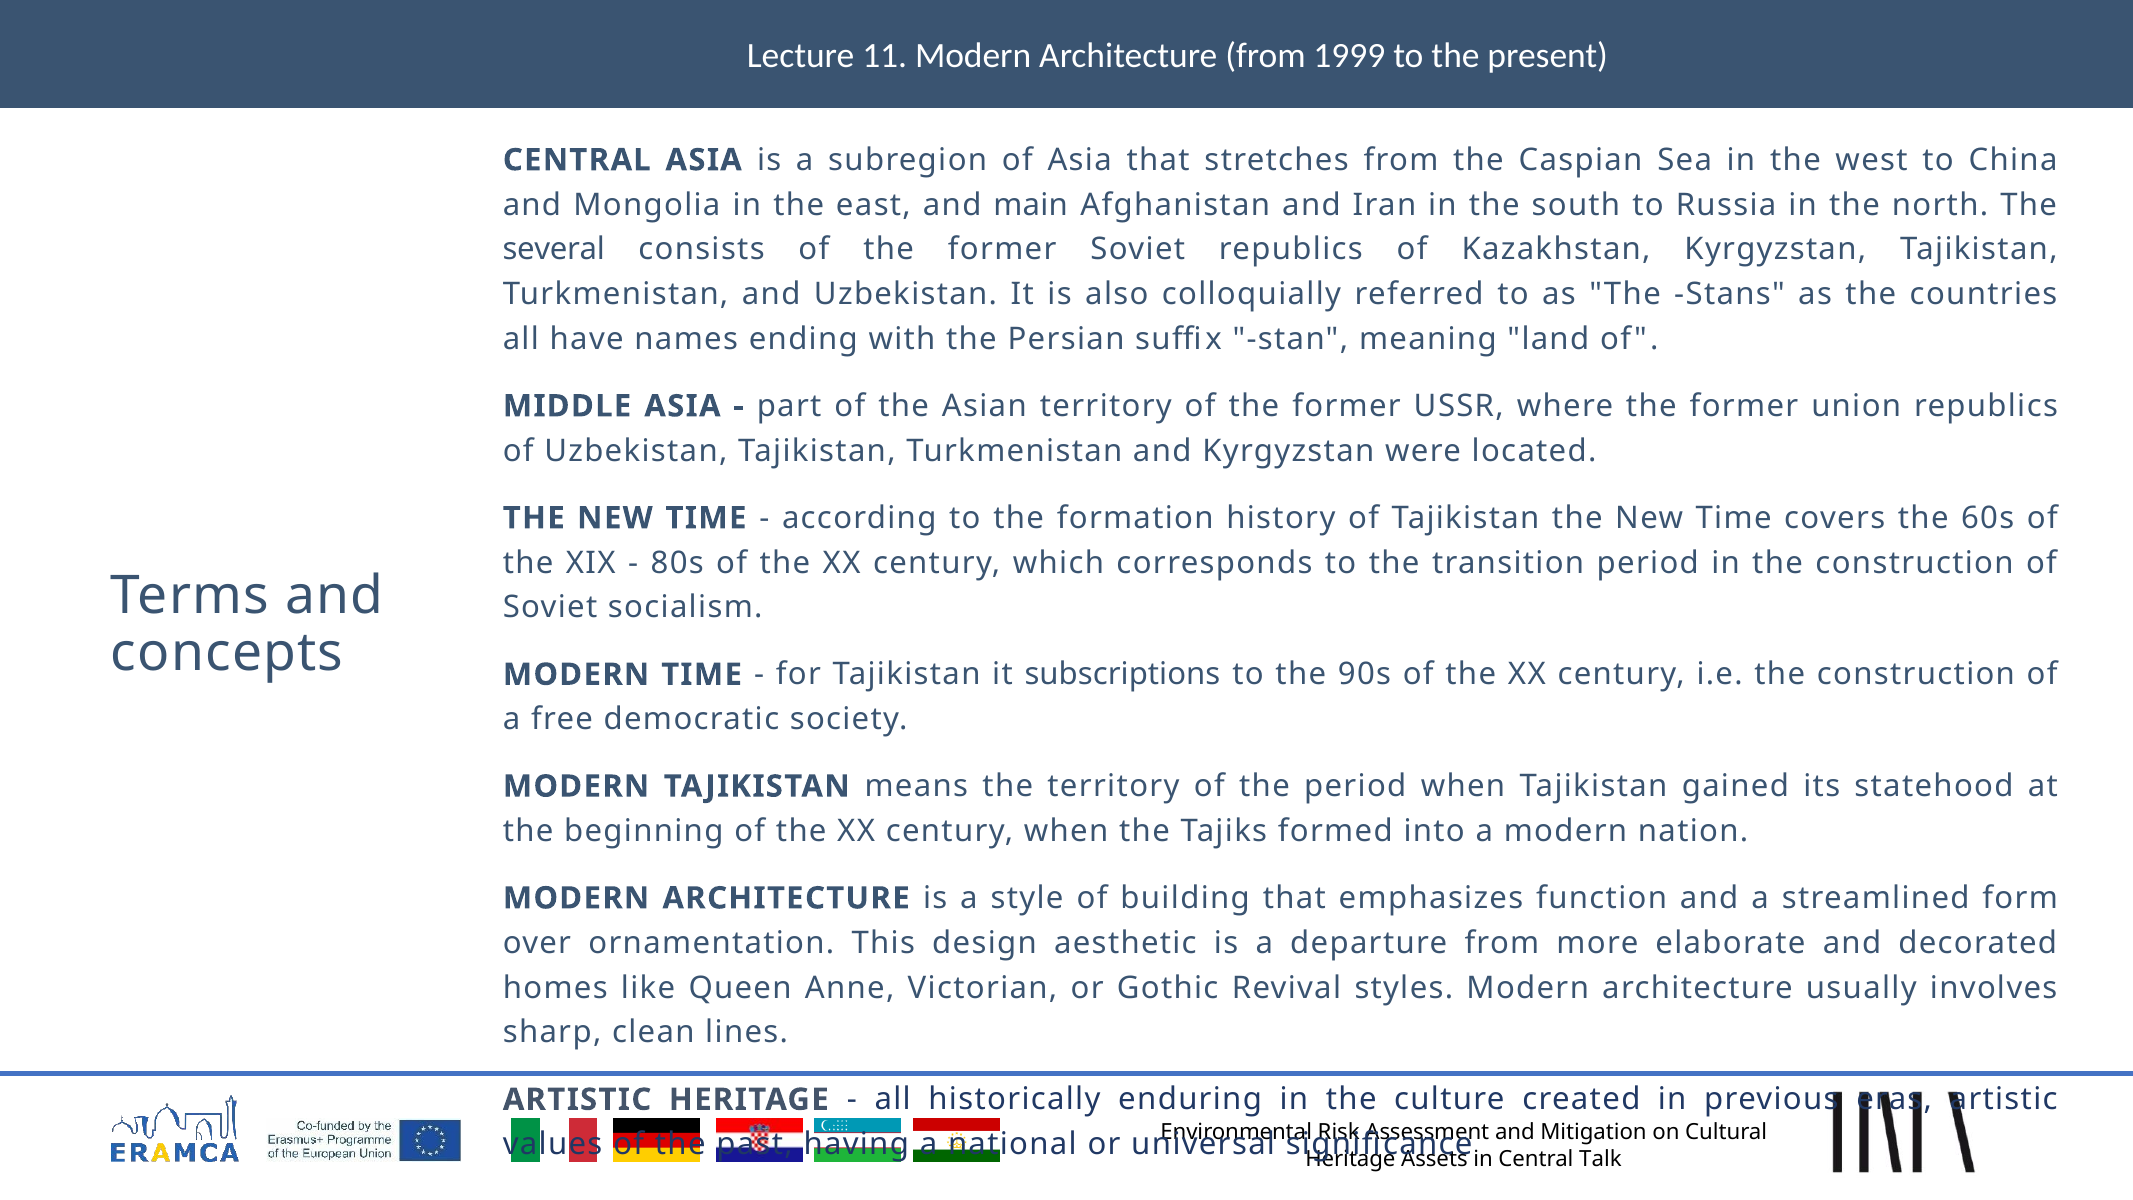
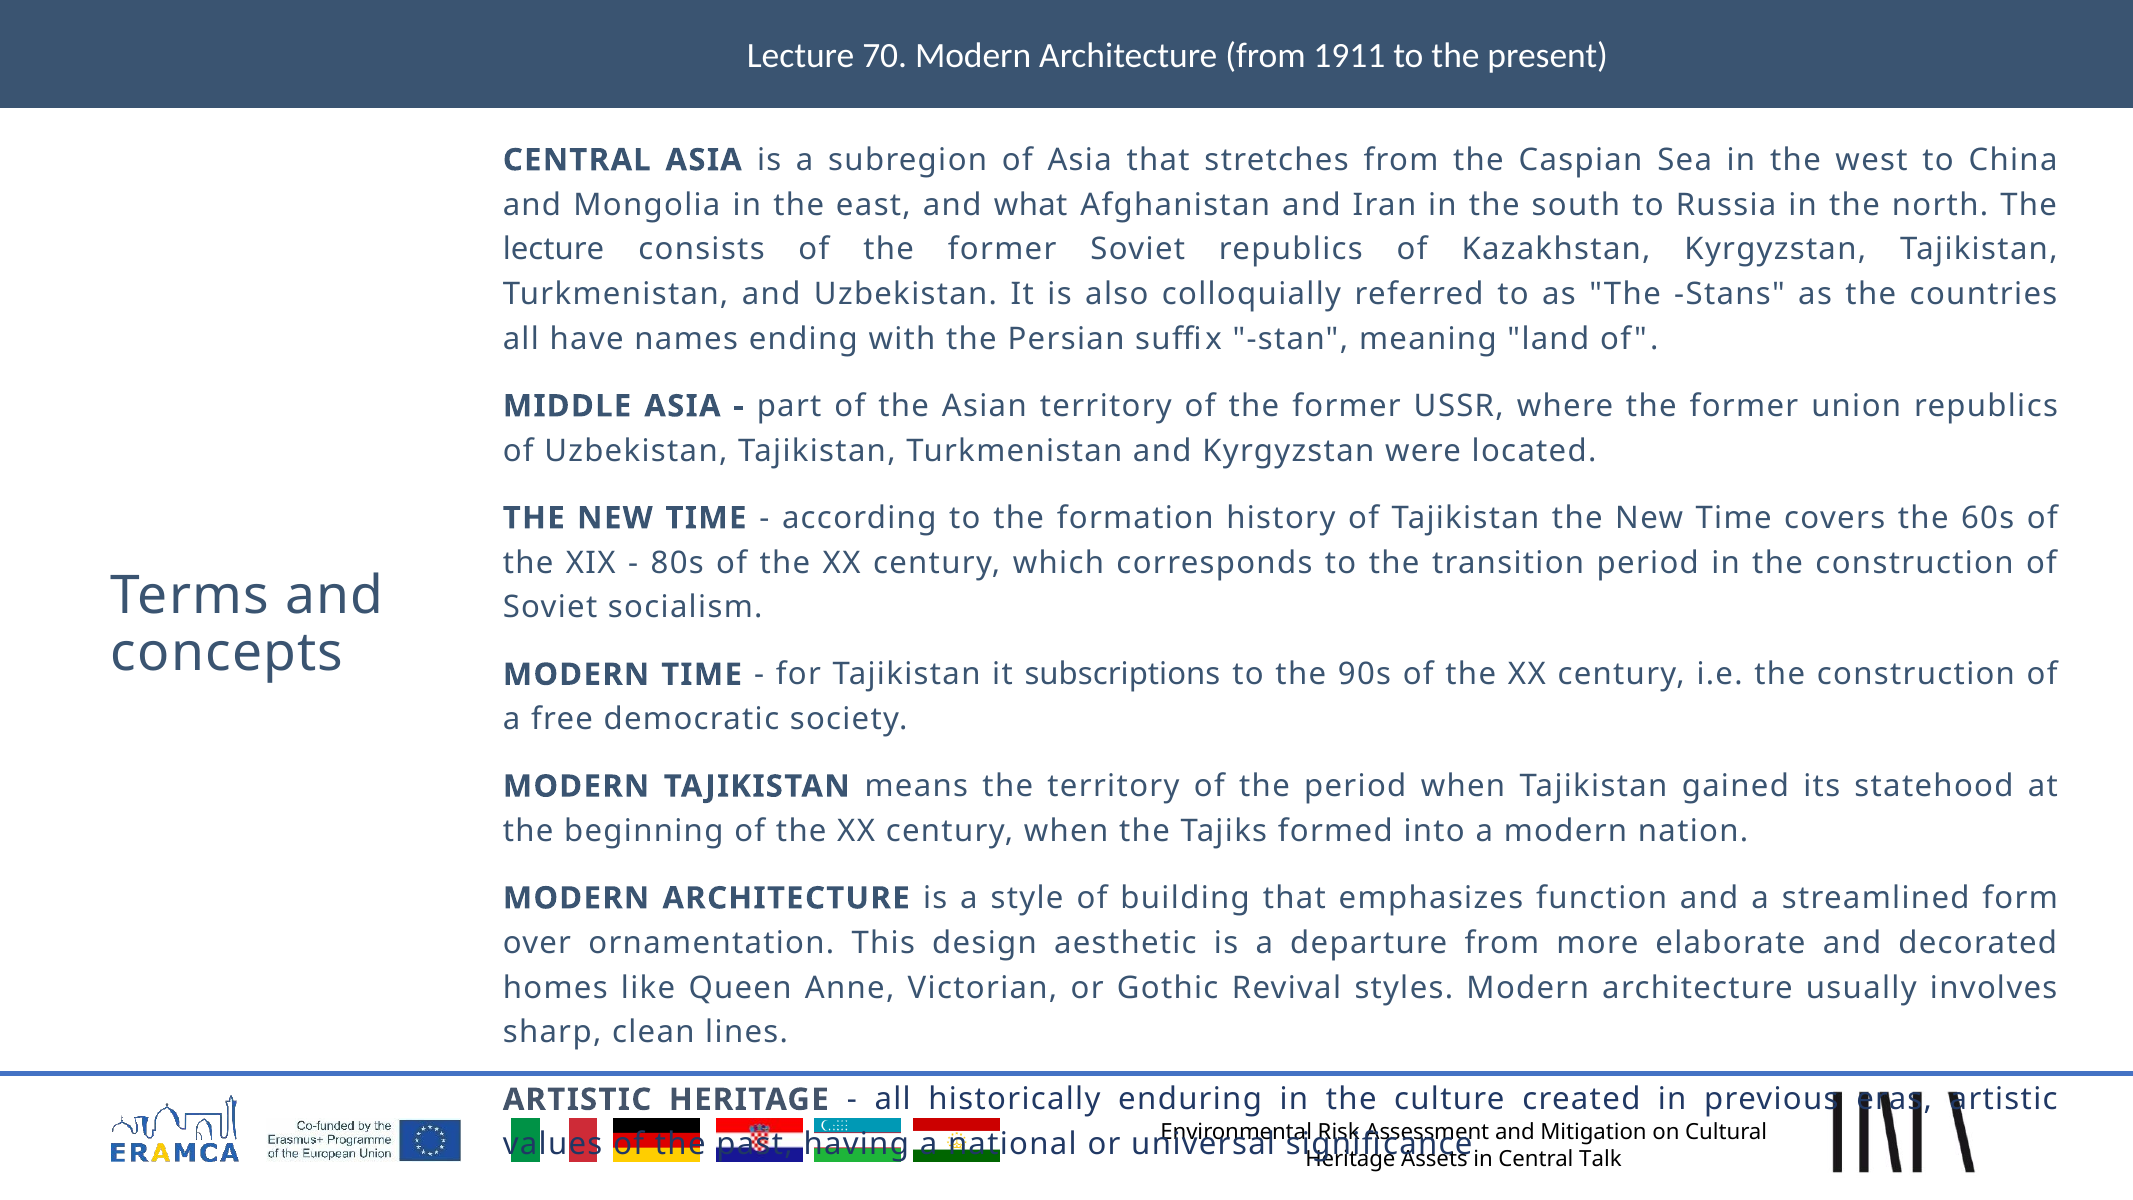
11: 11 -> 70
1999: 1999 -> 1911
main: main -> what
several at (554, 250): several -> lecture
